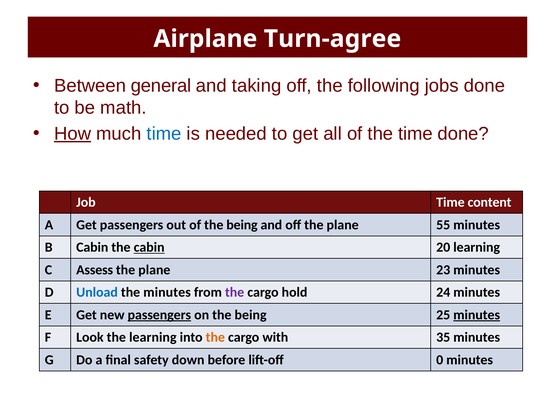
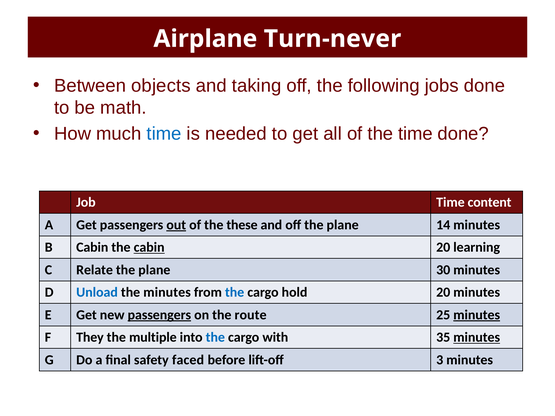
Turn-agree: Turn-agree -> Turn-never
general: general -> objects
How underline: present -> none
out underline: none -> present
of the being: being -> these
55: 55 -> 14
Assess: Assess -> Relate
23: 23 -> 30
the at (235, 293) colour: purple -> blue
hold 24: 24 -> 20
on the being: being -> route
Look: Look -> They
the learning: learning -> multiple
the at (215, 338) colour: orange -> blue
minutes at (477, 338) underline: none -> present
down: down -> faced
0: 0 -> 3
